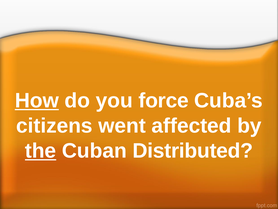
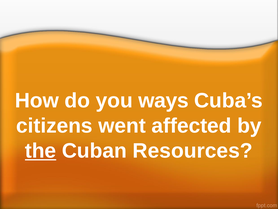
How underline: present -> none
force: force -> ways
Distributed: Distributed -> Resources
